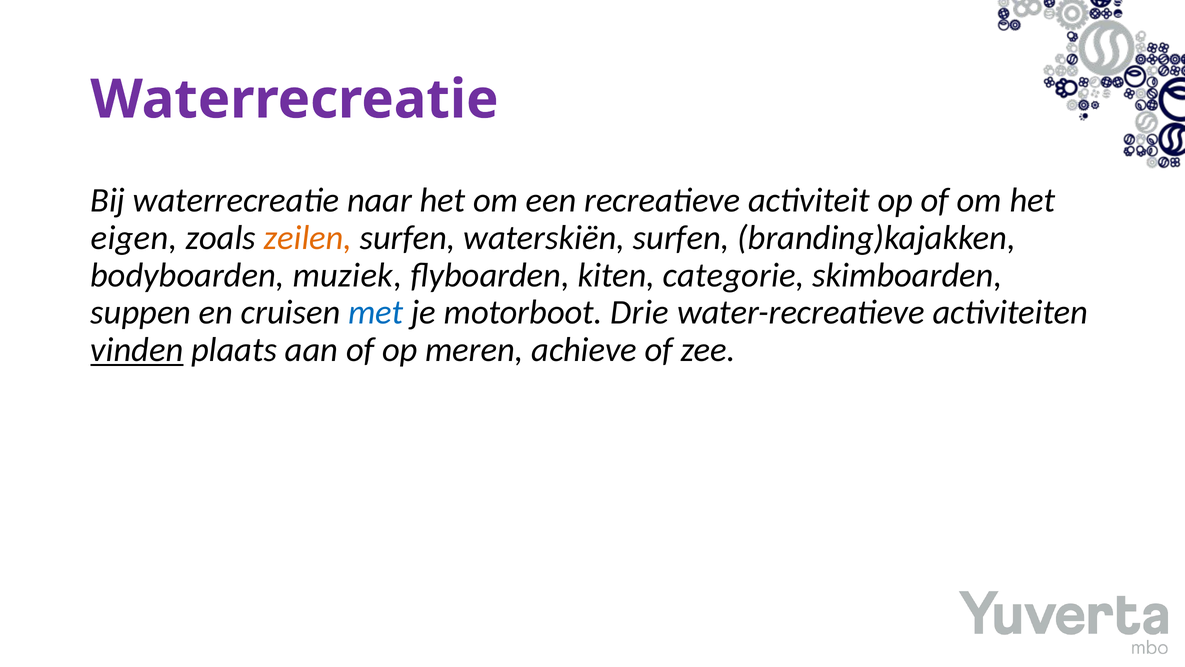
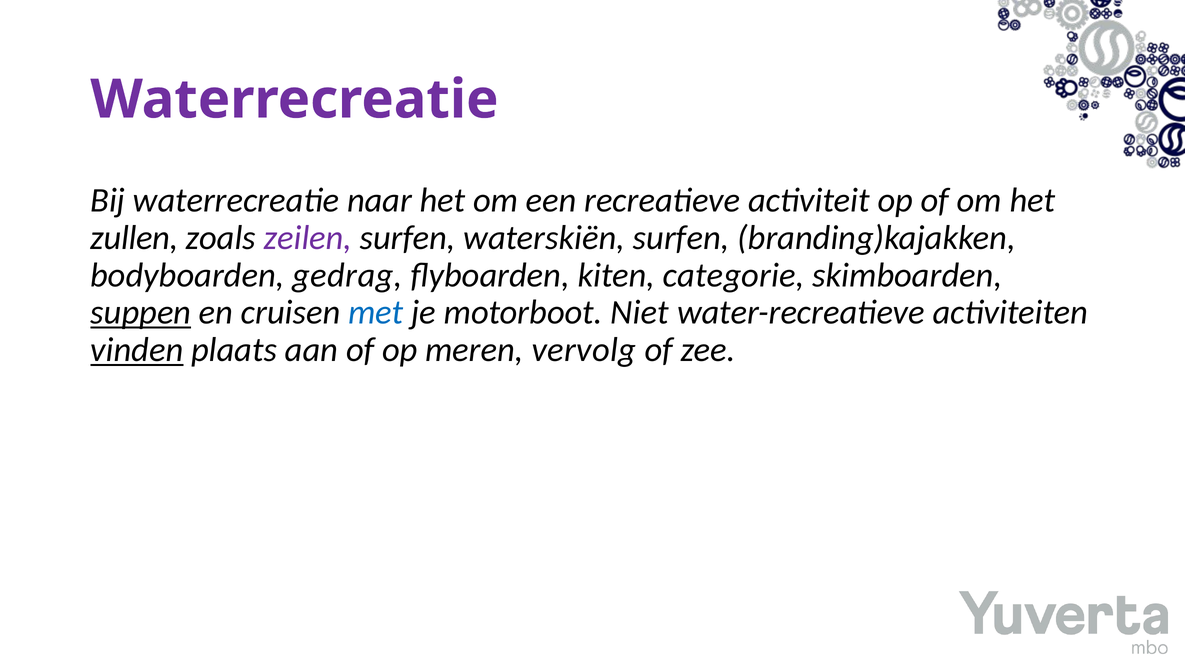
eigen: eigen -> zullen
zeilen colour: orange -> purple
muziek: muziek -> gedrag
suppen underline: none -> present
Drie: Drie -> Niet
achieve: achieve -> vervolg
